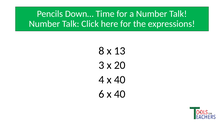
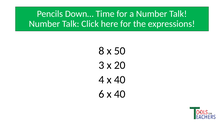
13: 13 -> 50
